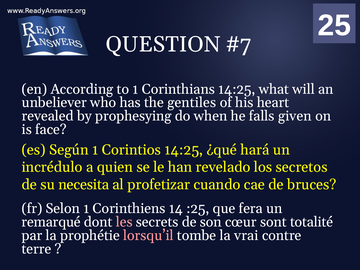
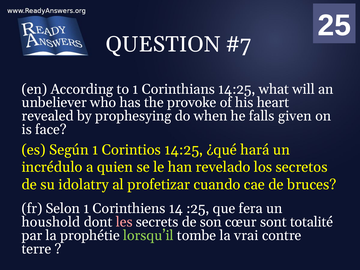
gentiles: gentiles -> provoke
necesita: necesita -> idolatry
remarqué: remarqué -> houshold
lorsqu’il colour: pink -> light green
